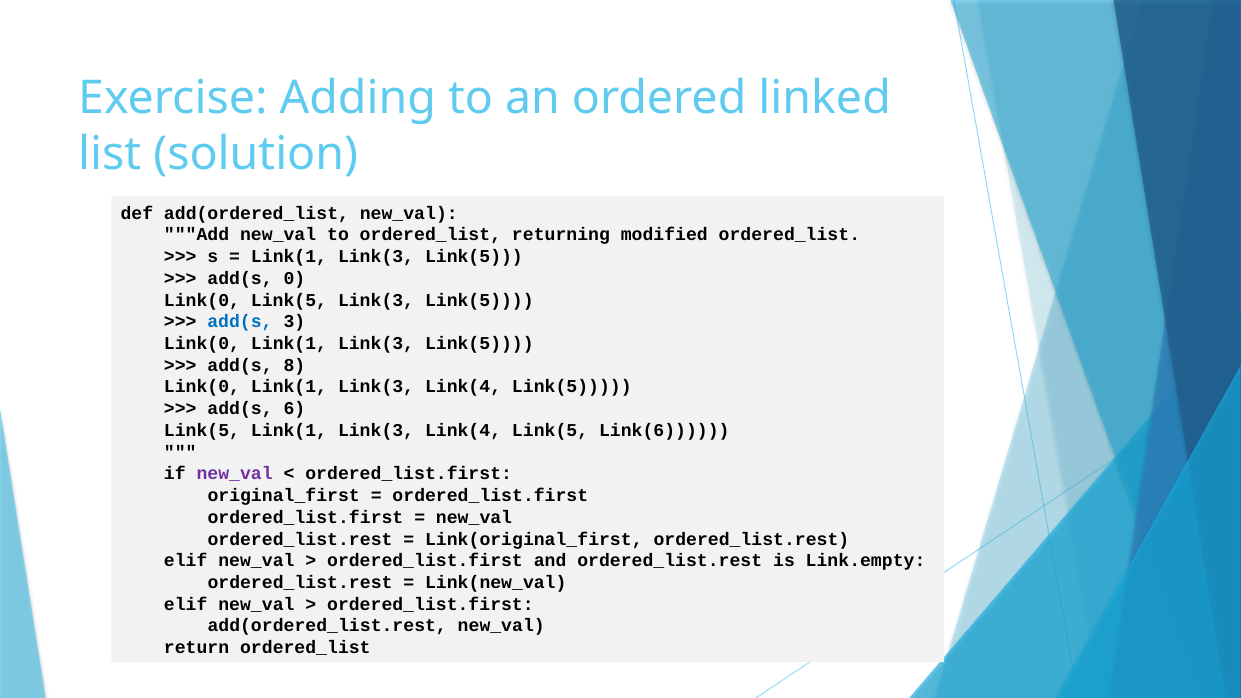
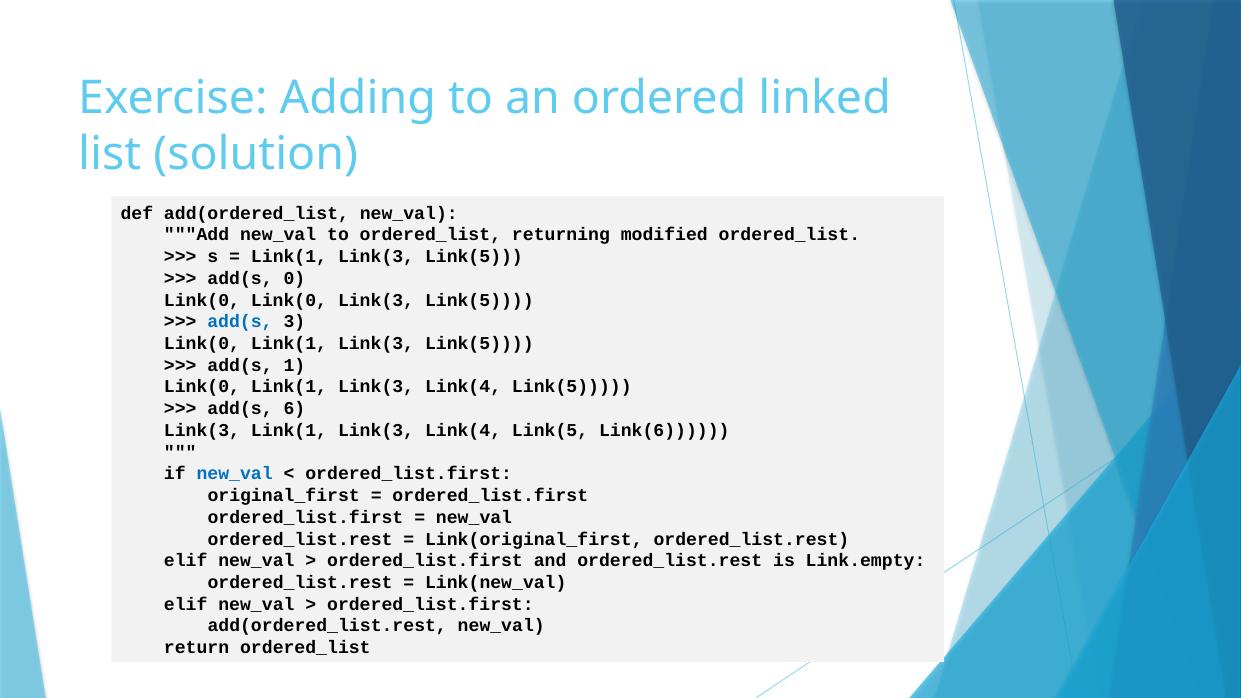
Link(0 Link(5: Link(5 -> Link(0
8: 8 -> 1
Link(5 at (202, 430): Link(5 -> Link(3
new_val at (235, 474) colour: purple -> blue
